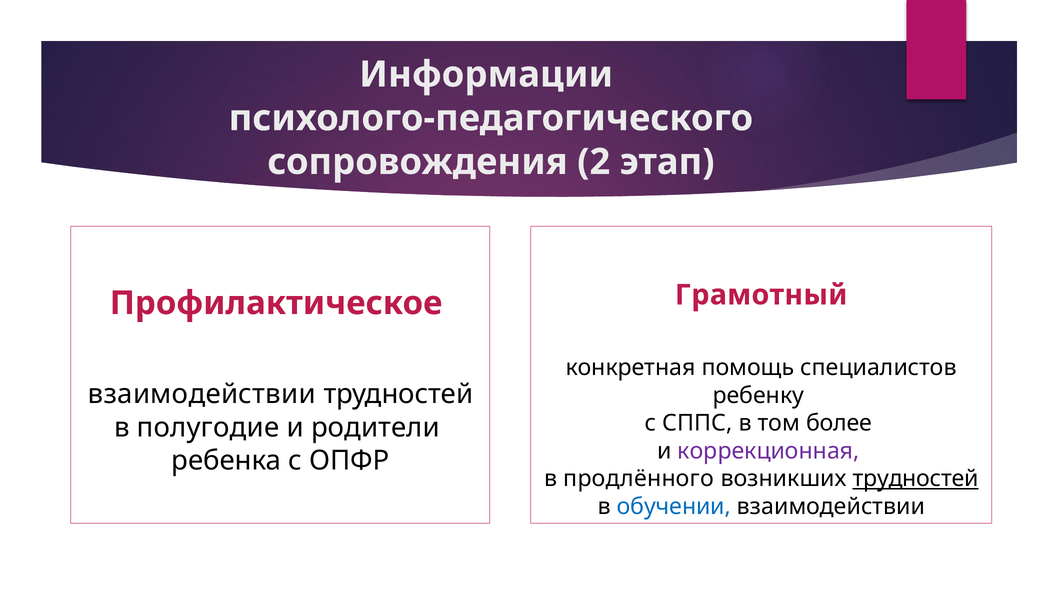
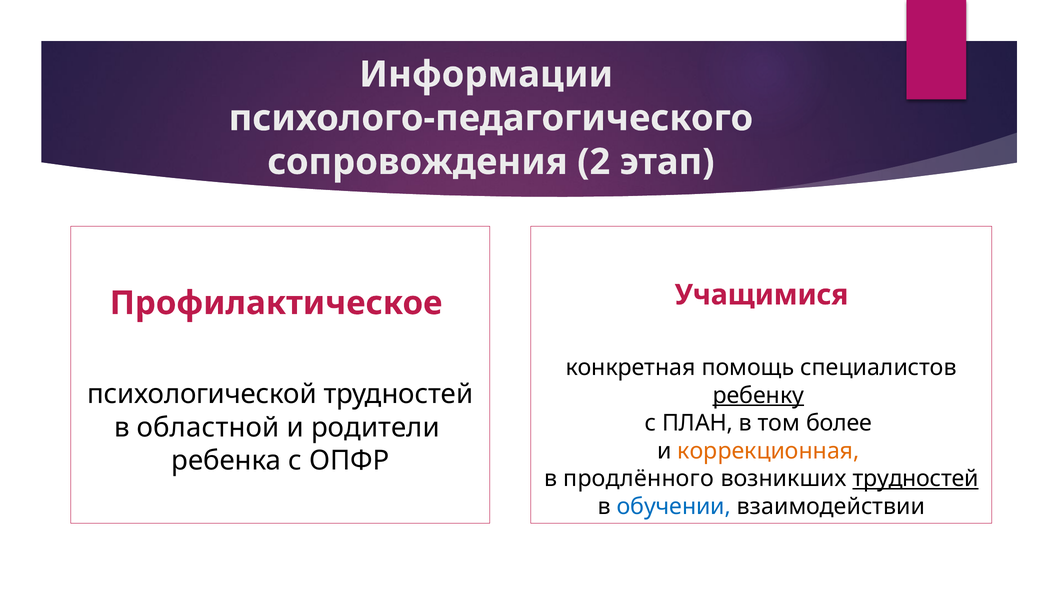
Грамотный: Грамотный -> Учащимися
взаимодействии at (202, 394): взаимодействии -> психологической
ребенку underline: none -> present
СППС: СППС -> ПЛАН
полугодие: полугодие -> областной
коррекционная colour: purple -> orange
